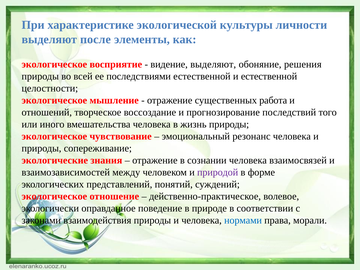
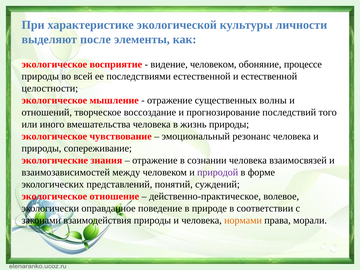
видение выделяют: выделяют -> человеком
решения: решения -> процессе
работа: работа -> волны
нормами colour: blue -> orange
